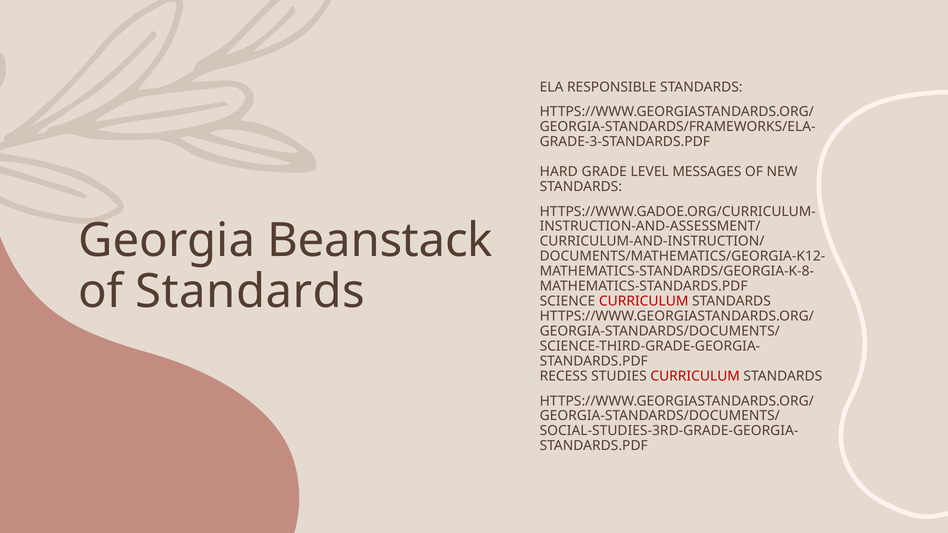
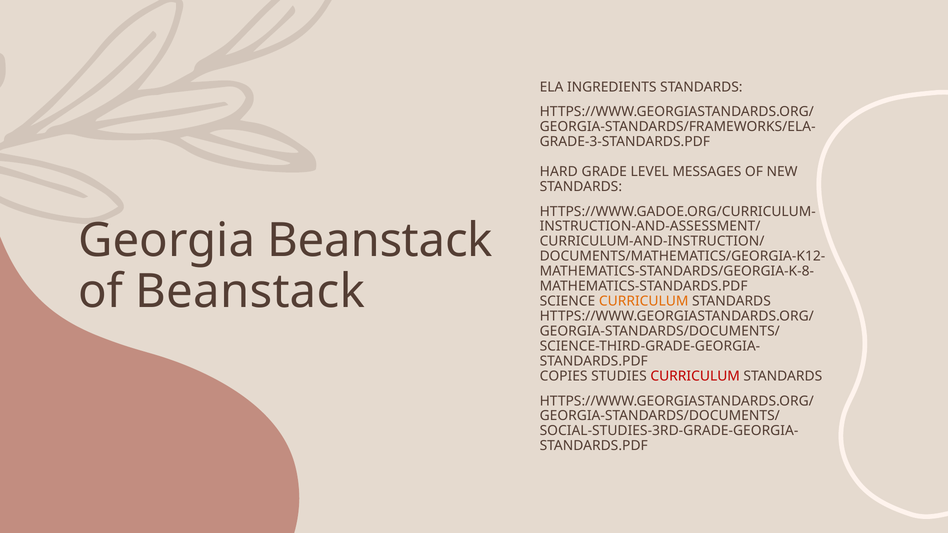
RESPONSIBLE: RESPONSIBLE -> INGREDIENTS
of Standards: Standards -> Beanstack
CURRICULUM at (644, 301) colour: red -> orange
RECESS: RECESS -> COPIES
